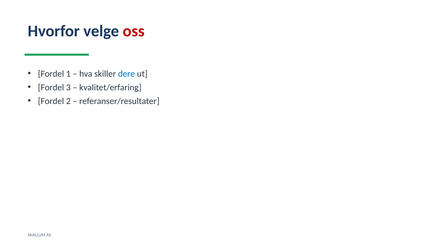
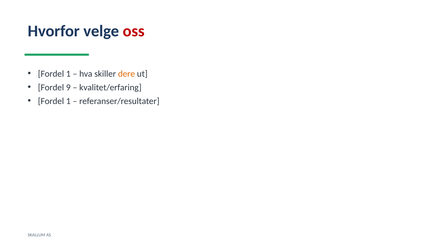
dere colour: blue -> orange
3: 3 -> 9
2 at (68, 101): 2 -> 1
